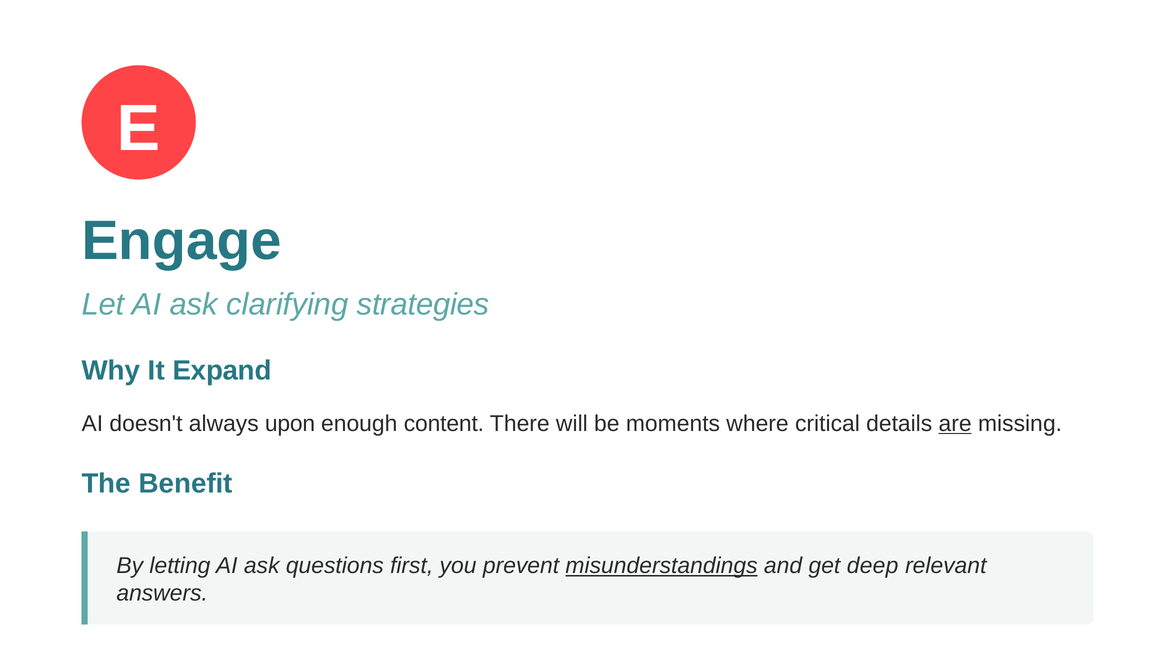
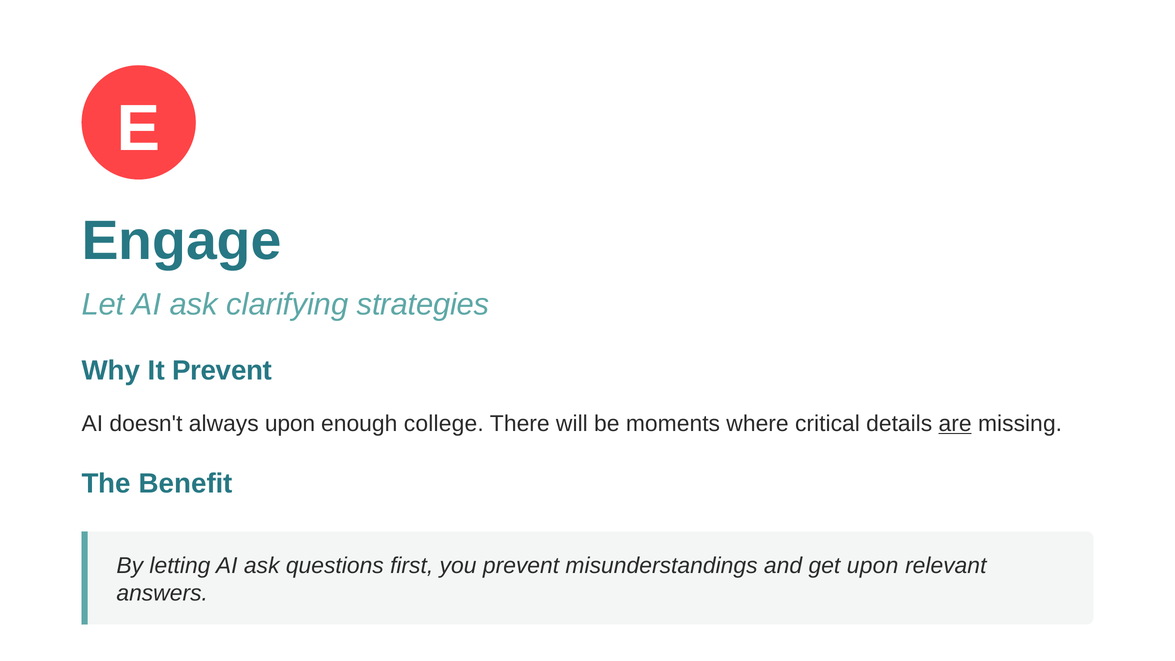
It Expand: Expand -> Prevent
content: content -> college
misunderstandings underline: present -> none
get deep: deep -> upon
